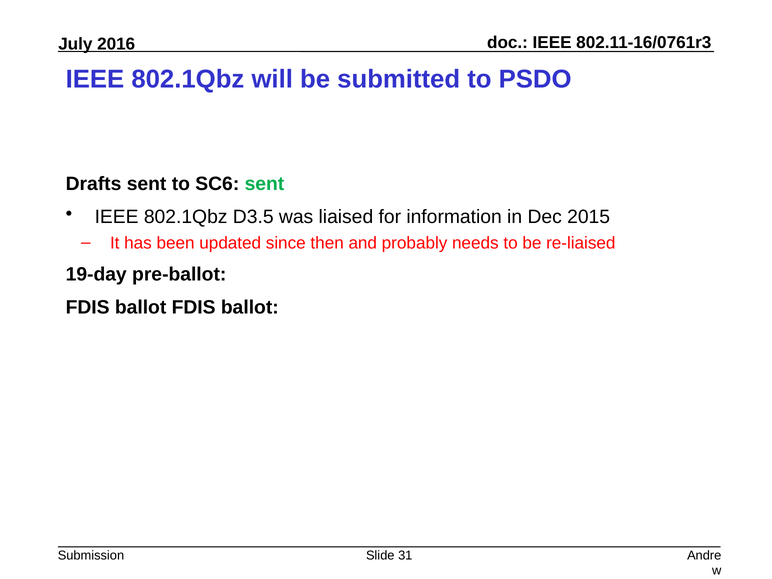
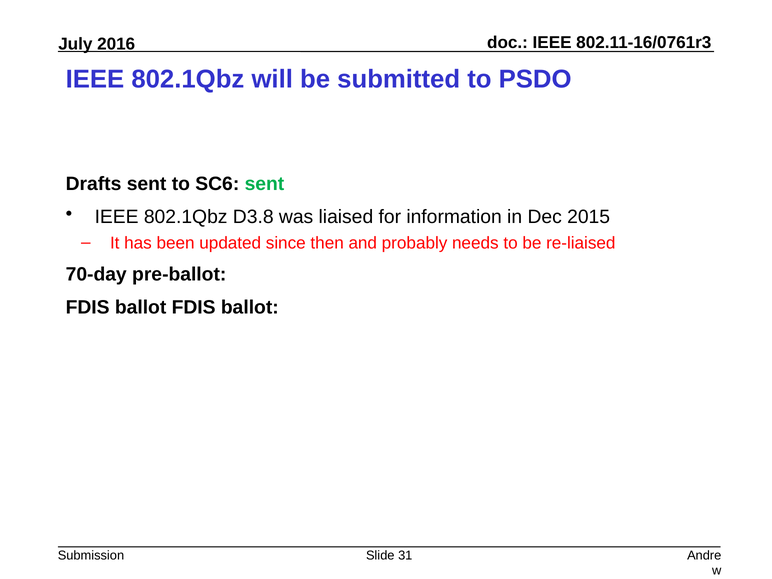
D3.5: D3.5 -> D3.8
19-day: 19-day -> 70-day
